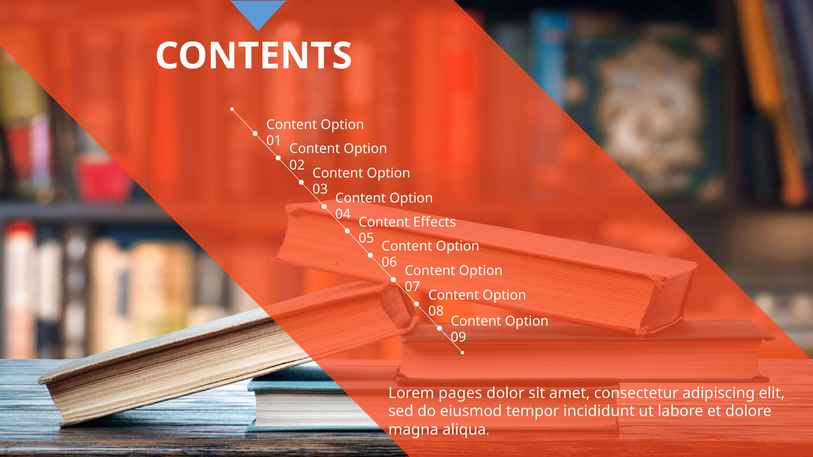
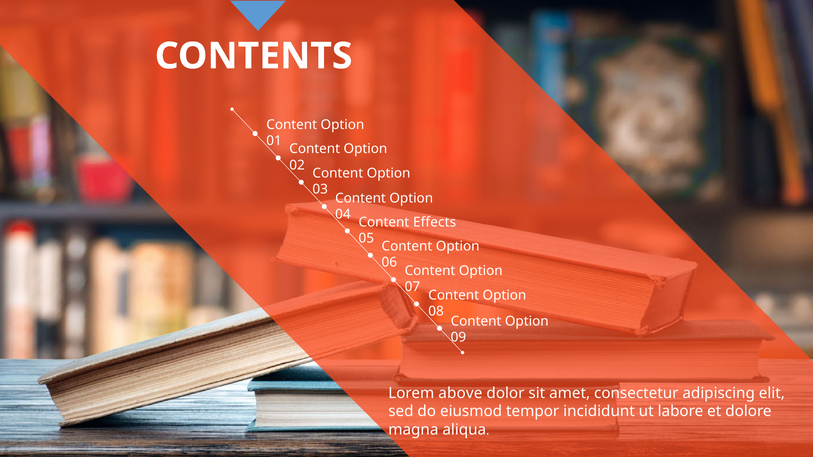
pages: pages -> above
